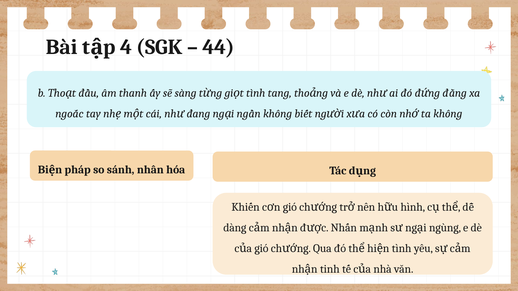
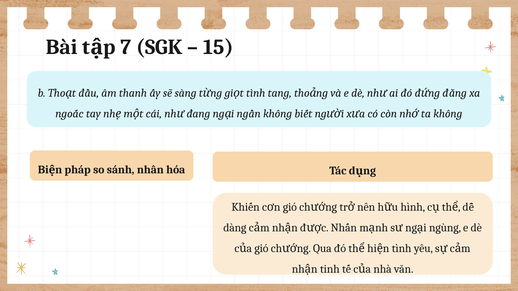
4: 4 -> 7
44: 44 -> 15
